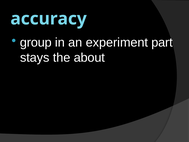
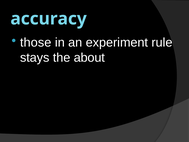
group: group -> those
part: part -> rule
